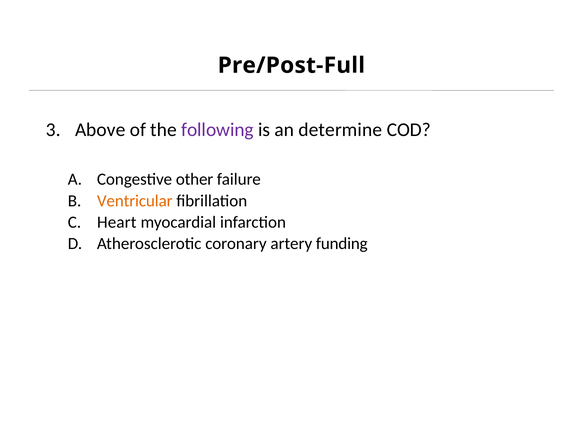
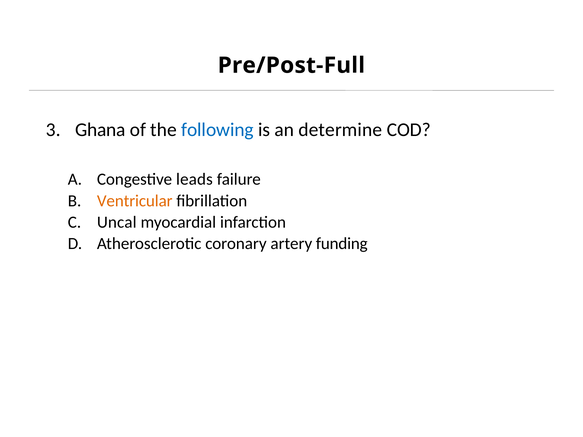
Above: Above -> Ghana
following colour: purple -> blue
other: other -> leads
Heart: Heart -> Uncal
